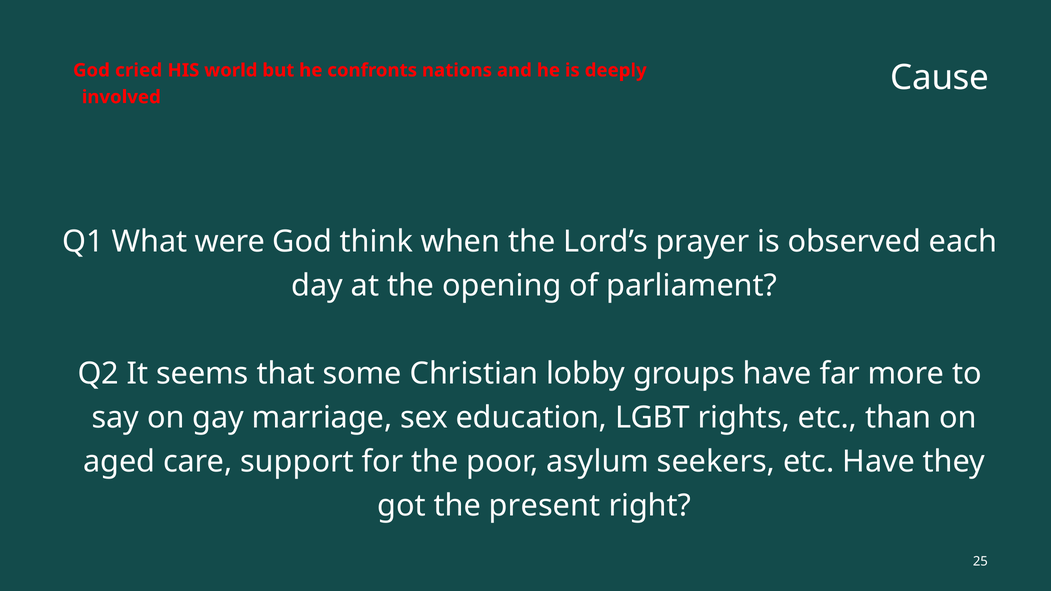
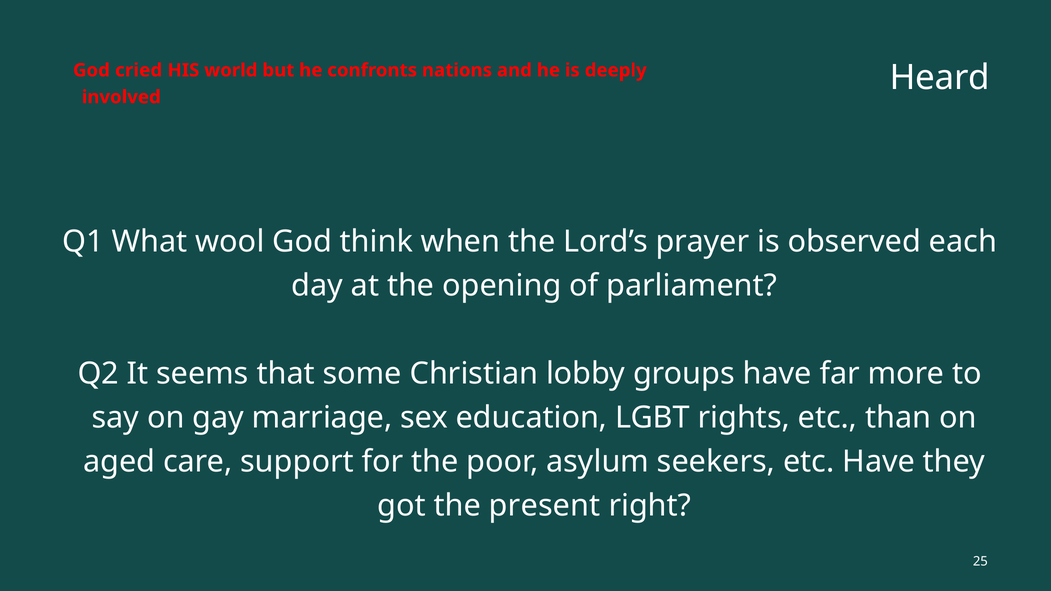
Cause: Cause -> Heard
were: were -> wool
